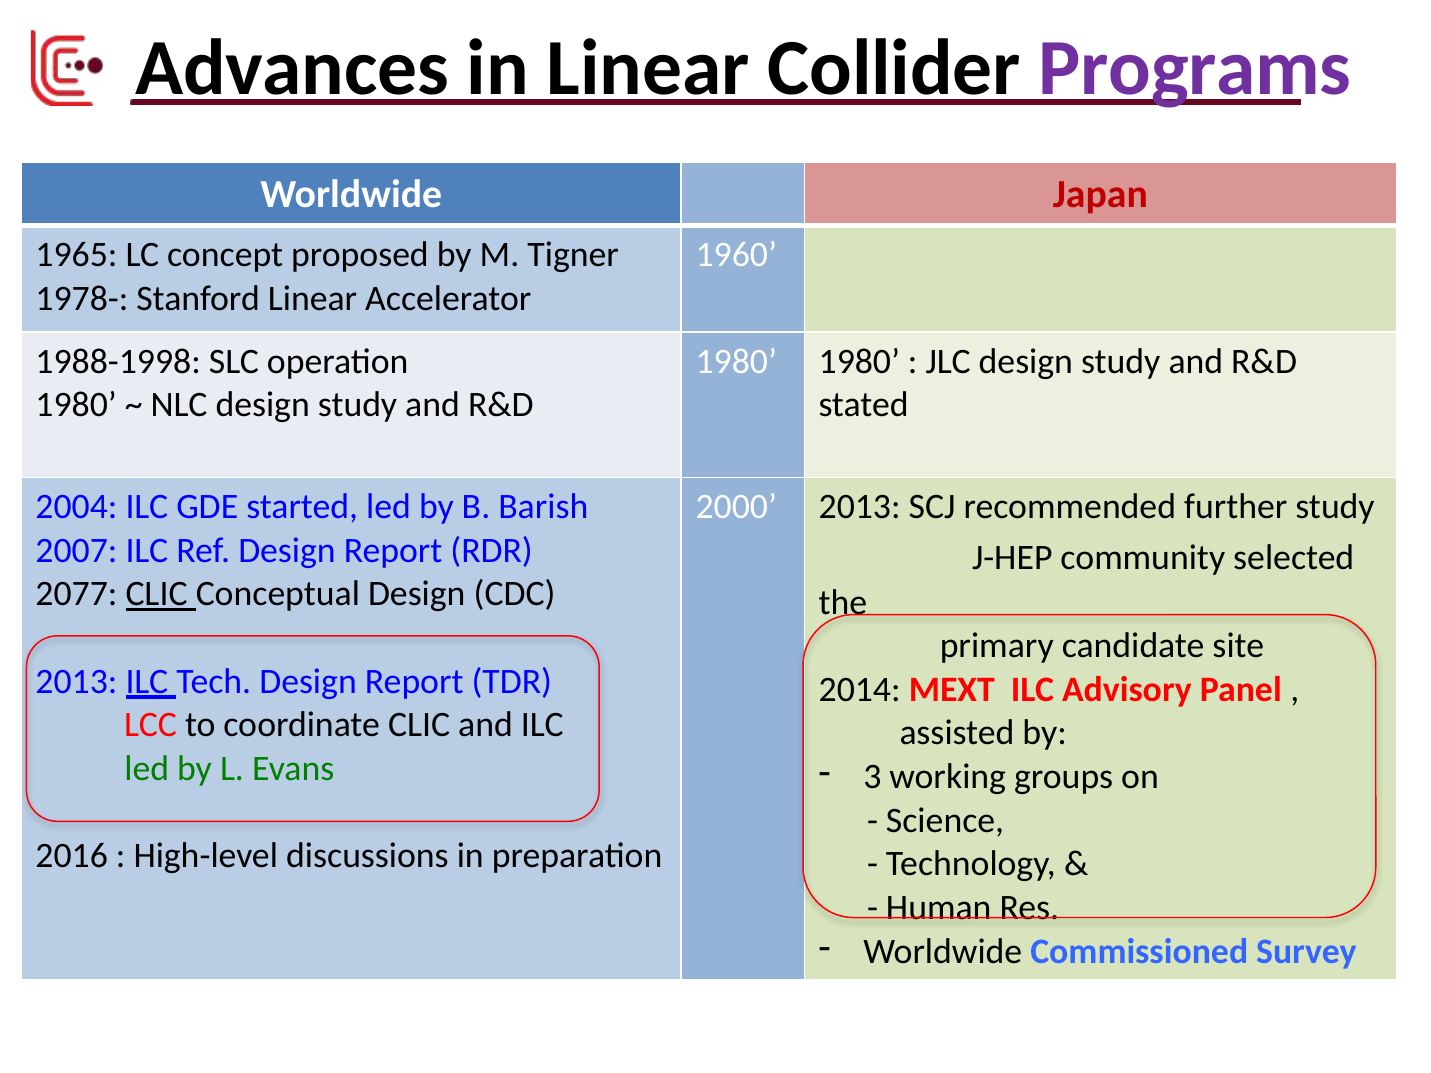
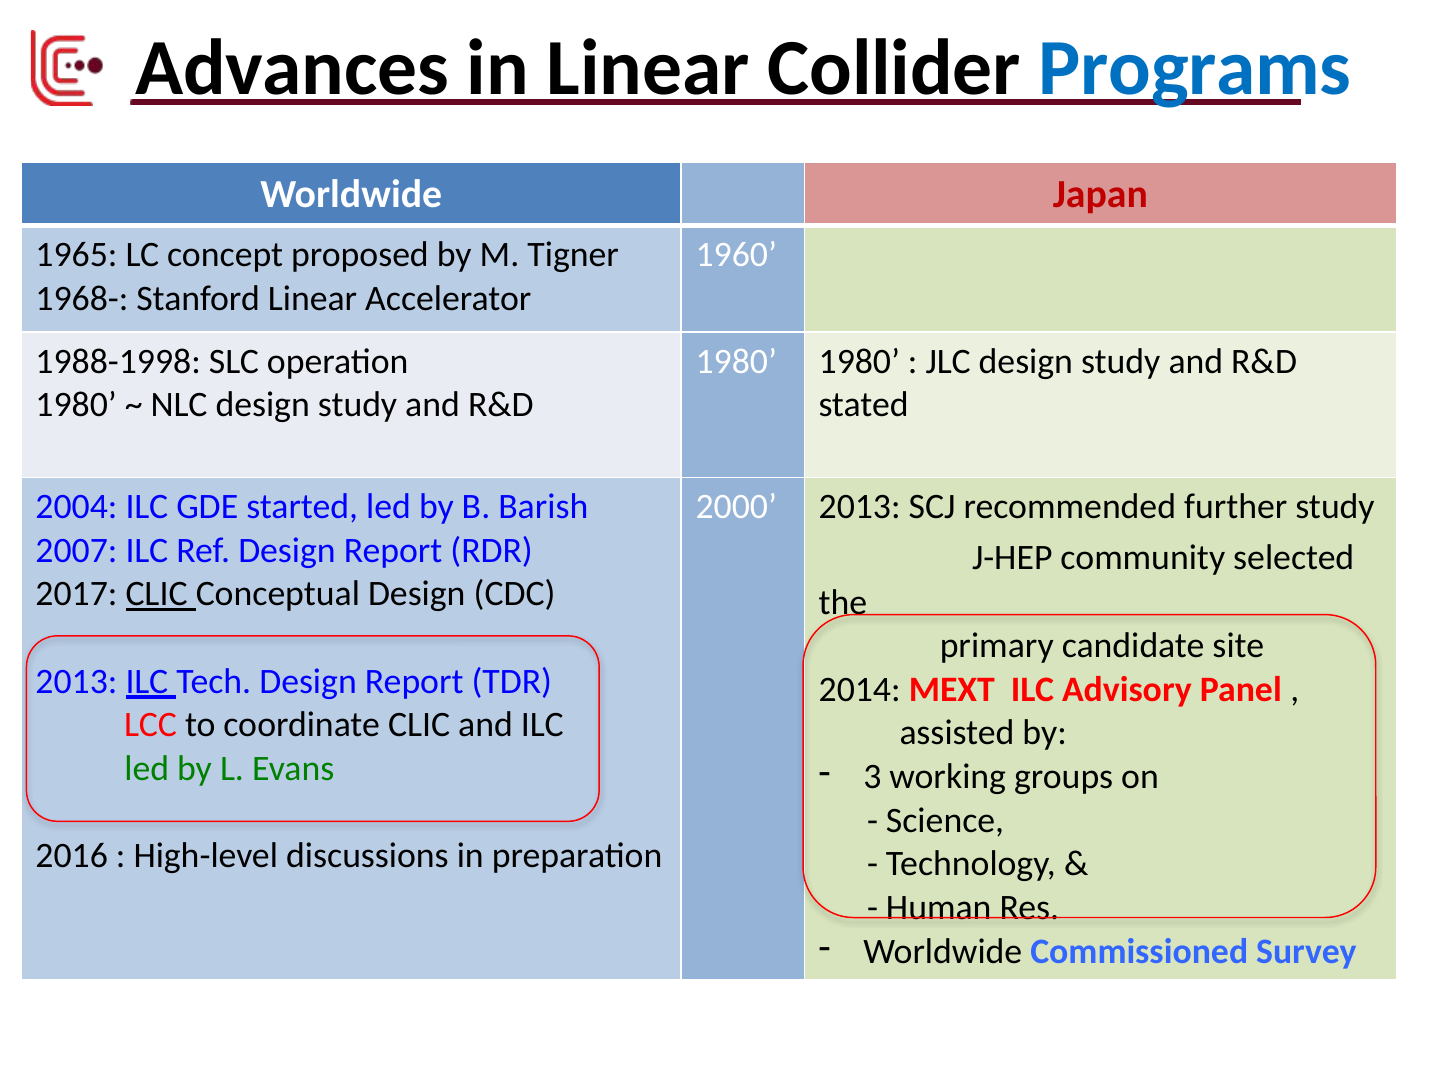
Programs colour: purple -> blue
1978-: 1978- -> 1968-
2077: 2077 -> 2017
